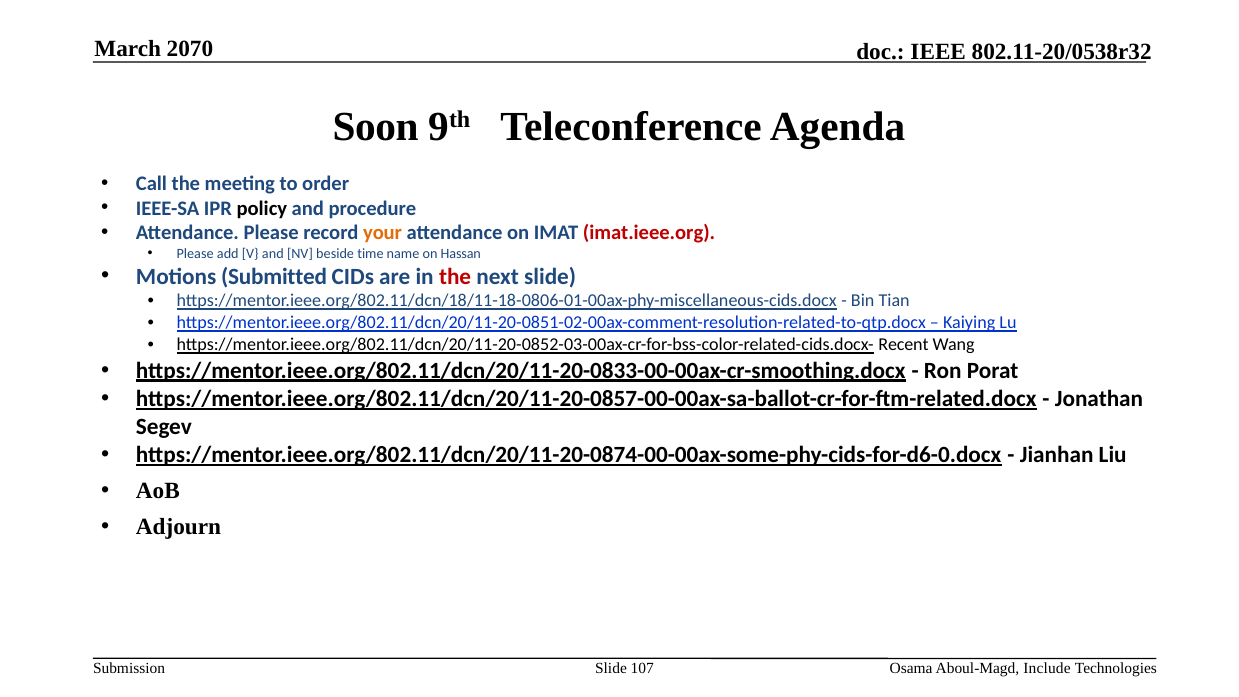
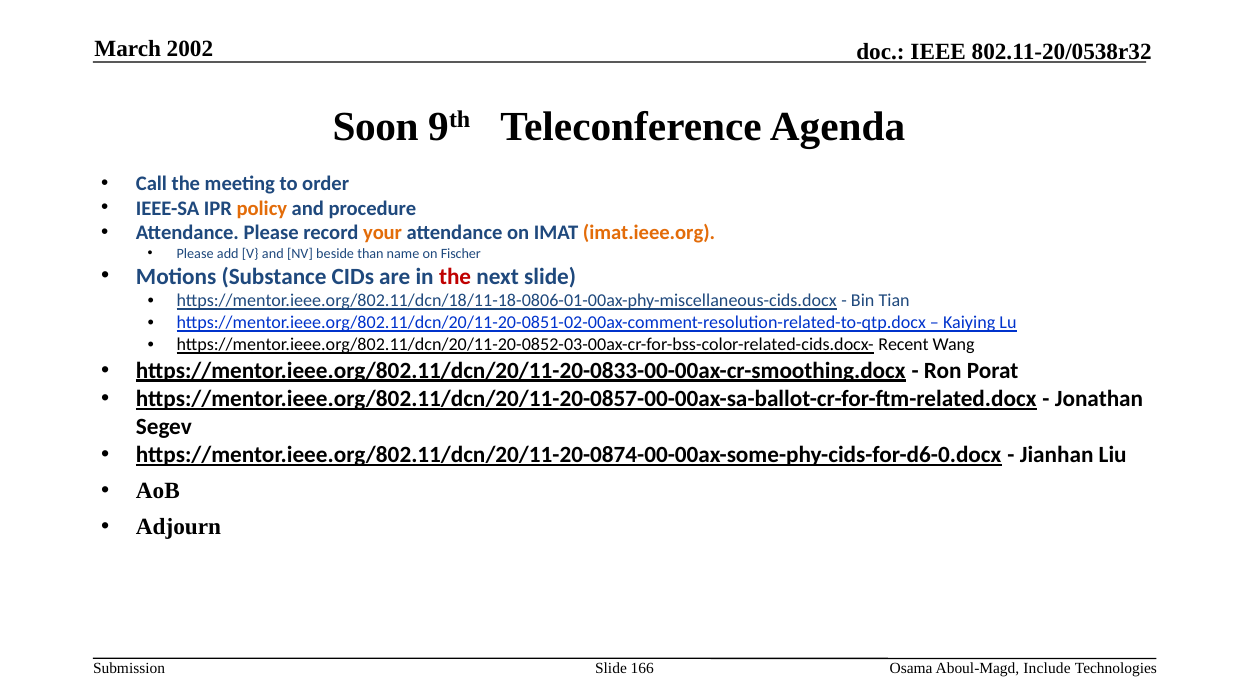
2070: 2070 -> 2002
policy colour: black -> orange
imat.ieee.org colour: red -> orange
time: time -> than
Hassan: Hassan -> Fischer
Submitted: Submitted -> Substance
107: 107 -> 166
